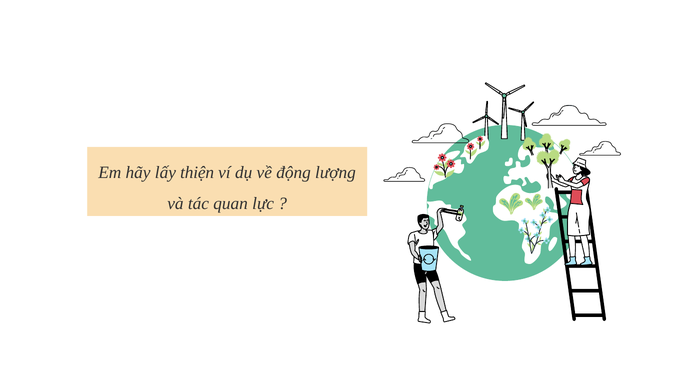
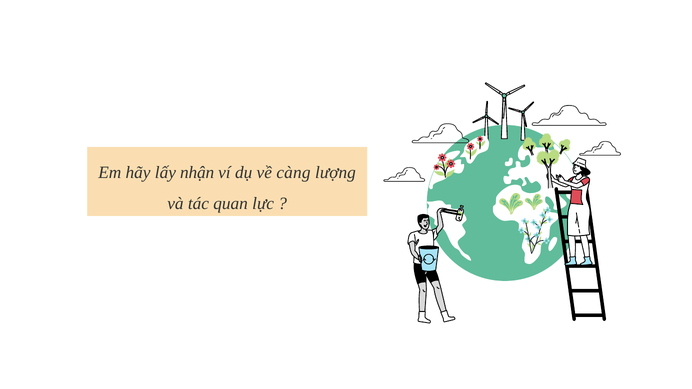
thiện: thiện -> nhận
động: động -> càng
